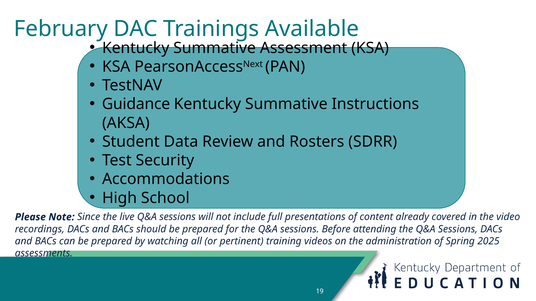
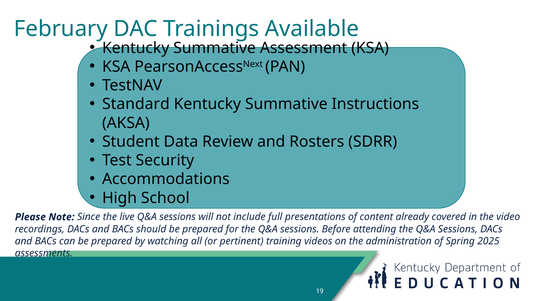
Guidance: Guidance -> Standard
